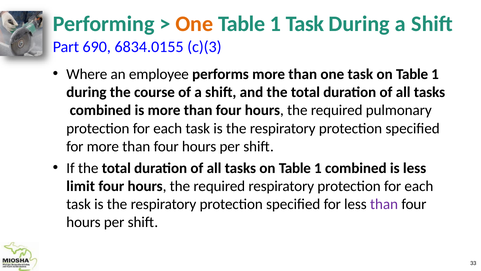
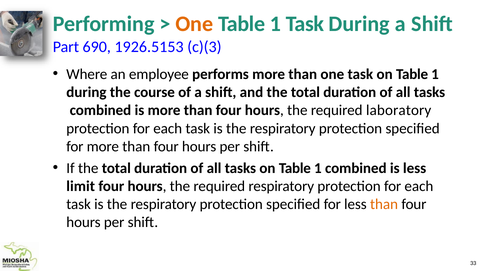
6834.0155: 6834.0155 -> 1926.5153
pulmonary: pulmonary -> laboratory
than at (384, 204) colour: purple -> orange
